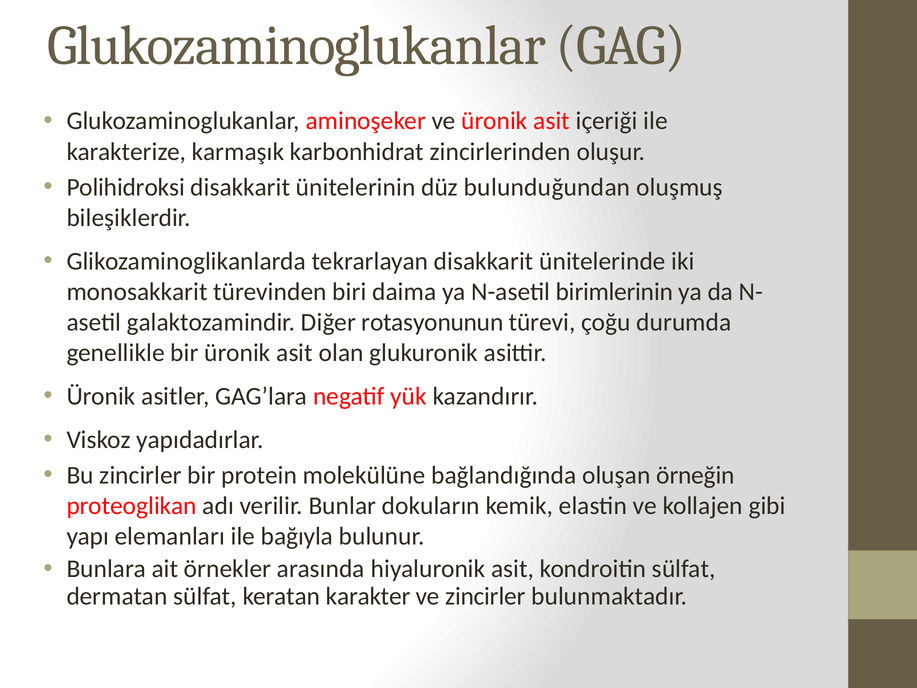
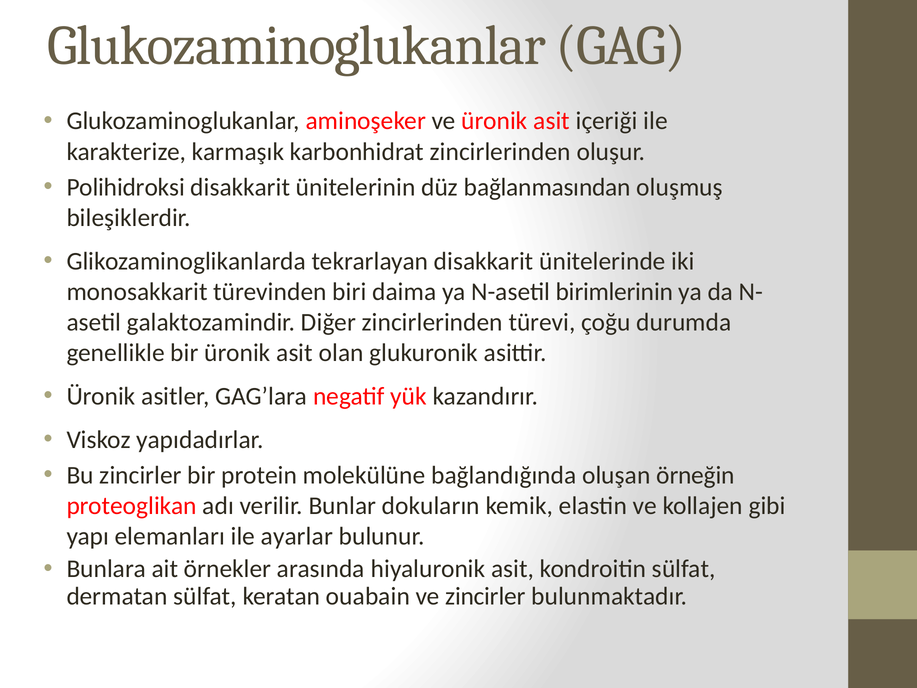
bulunduğundan: bulunduğundan -> bağlanmasından
Diğer rotasyonunun: rotasyonunun -> zincirlerinden
bağıyla: bağıyla -> ayarlar
karakter: karakter -> ouabain
